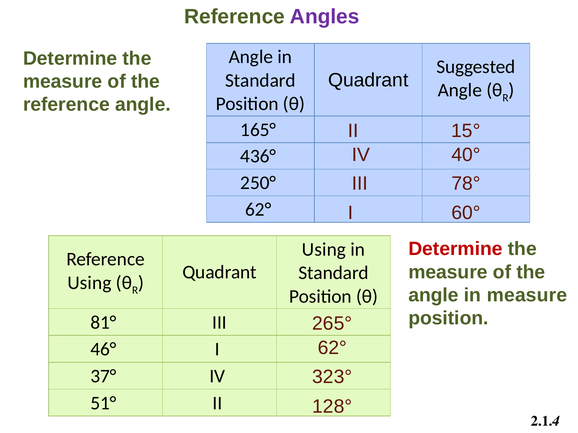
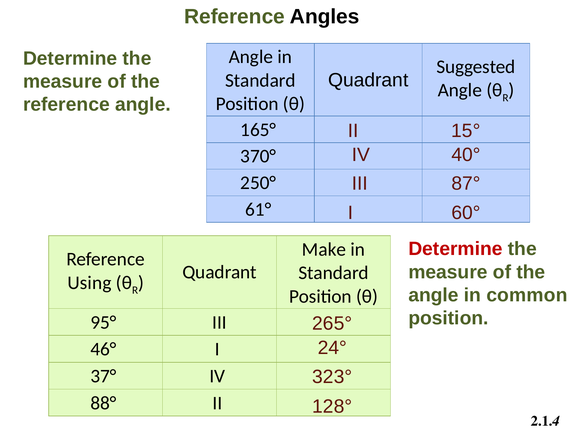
Angles colour: purple -> black
436°: 436° -> 370°
78°: 78° -> 87°
62° at (258, 210): 62° -> 61°
Using at (324, 250): Using -> Make
in measure: measure -> common
81°: 81° -> 95°
62° at (332, 348): 62° -> 24°
51°: 51° -> 88°
